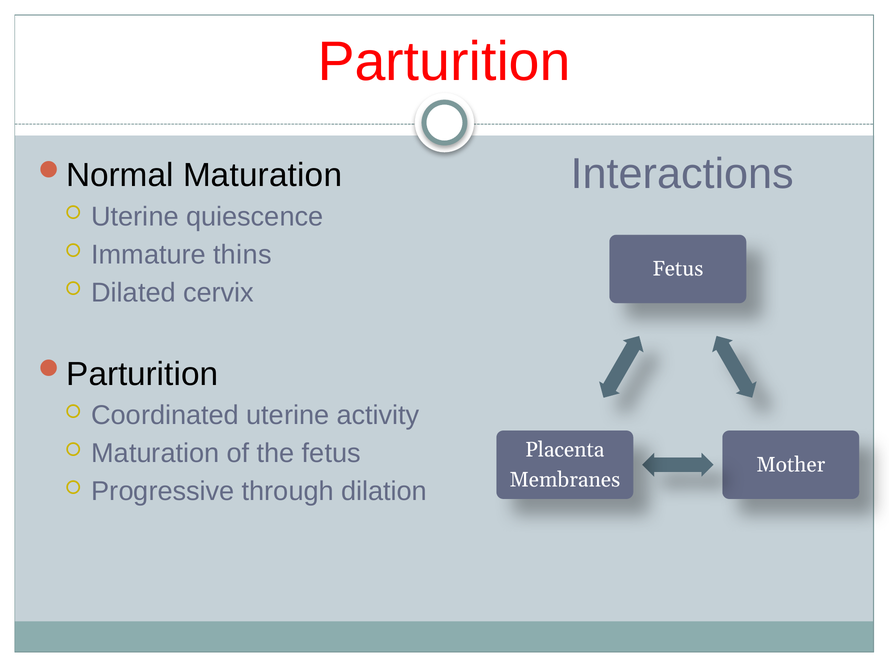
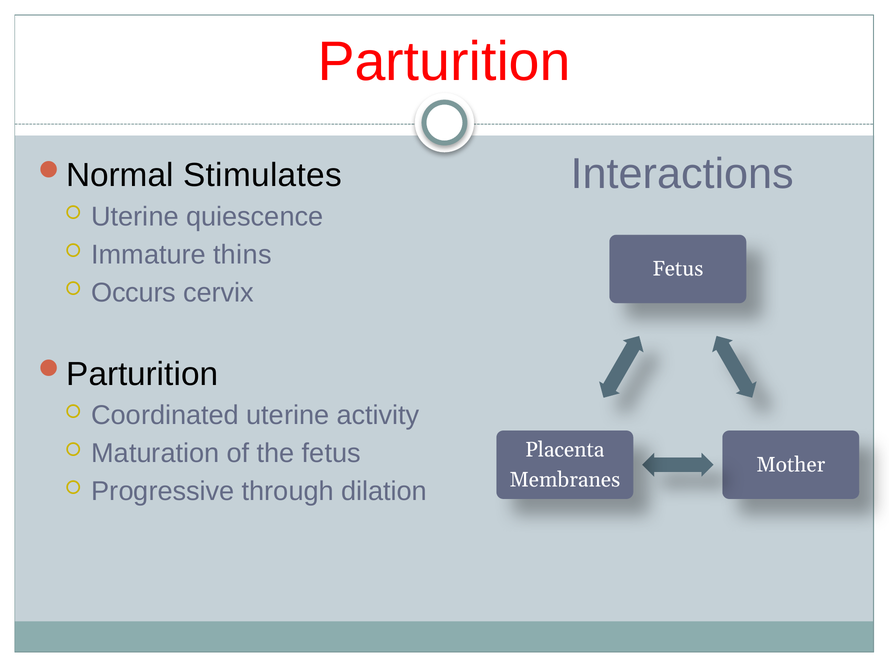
Maturation at (263, 175): Maturation -> Stimulates
Dilated: Dilated -> Occurs
